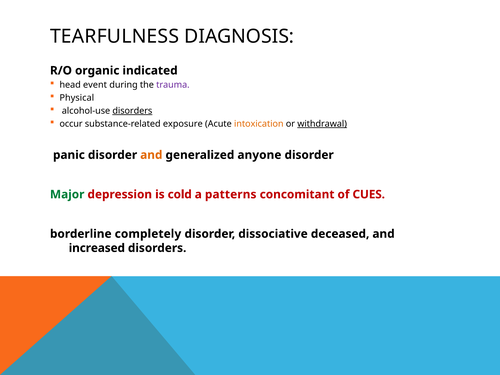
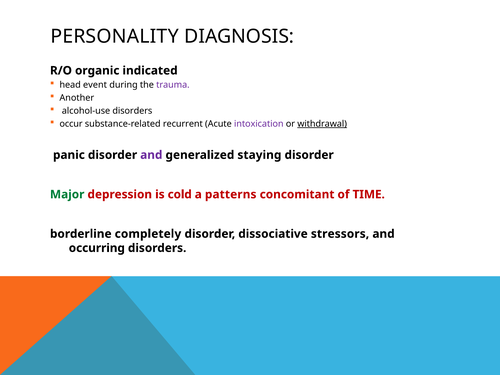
TEARFULNESS: TEARFULNESS -> PERSONALITY
Physical: Physical -> Another
disorders at (132, 111) underline: present -> none
exposure: exposure -> recurrent
intoxication colour: orange -> purple
and at (151, 155) colour: orange -> purple
anyone: anyone -> staying
CUES: CUES -> TIME
deceased: deceased -> stressors
increased: increased -> occurring
